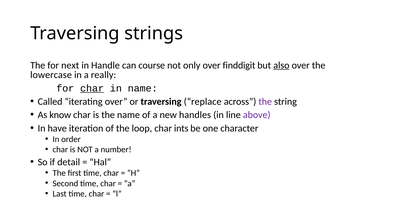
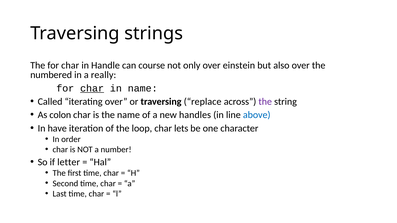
The for next: next -> char
finddigit: finddigit -> einstein
also underline: present -> none
lowercase: lowercase -> numbered
know: know -> colon
above colour: purple -> blue
ints: ints -> lets
detail: detail -> letter
